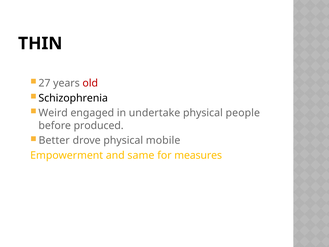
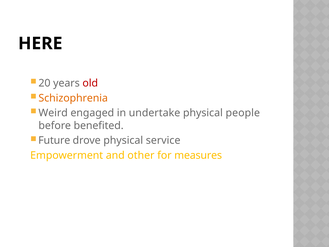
THIN: THIN -> HERE
27: 27 -> 20
Schizophrenia colour: black -> orange
produced: produced -> benefited
Better: Better -> Future
mobile: mobile -> service
same: same -> other
